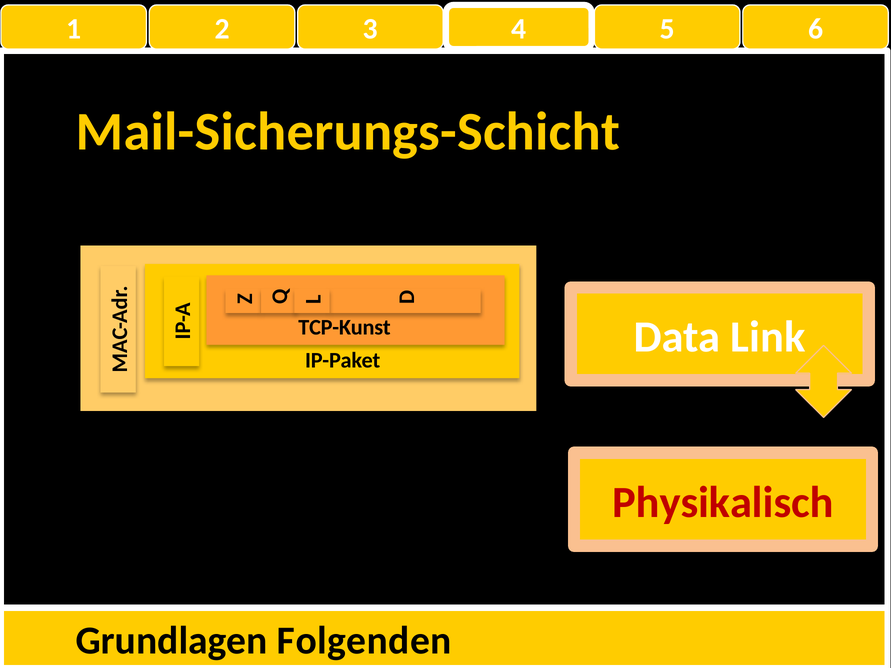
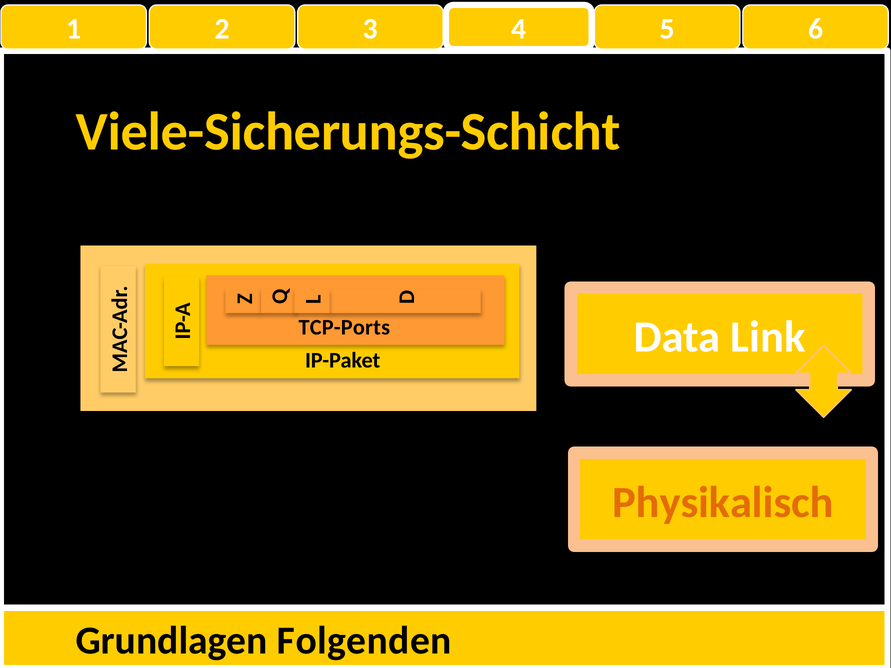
Mail-Sicherungs-Schicht: Mail-Sicherungs-Schicht -> Viele-Sicherungs-Schicht
TCP-Kunst: TCP-Kunst -> TCP-Ports
Physikalisch colour: red -> orange
